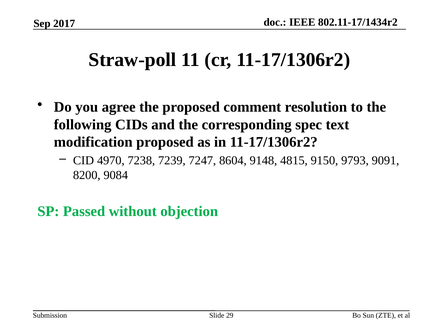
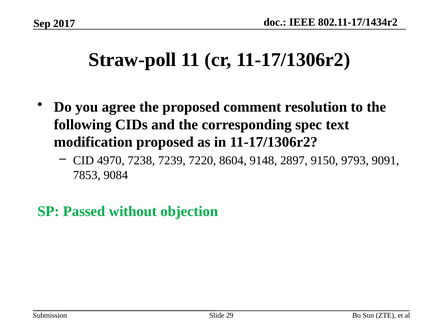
7247: 7247 -> 7220
4815: 4815 -> 2897
8200: 8200 -> 7853
